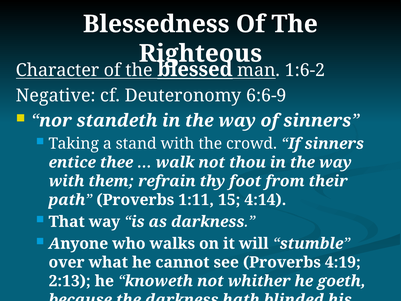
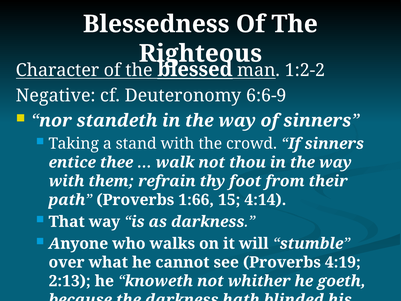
1:6-2: 1:6-2 -> 1:2-2
1:11: 1:11 -> 1:66
